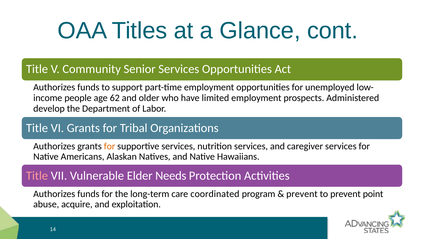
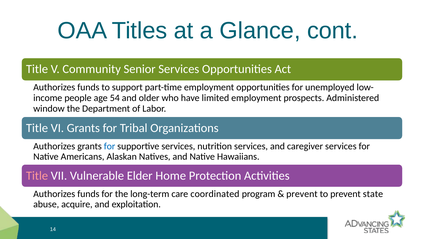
62: 62 -> 54
develop: develop -> window
for at (110, 146) colour: orange -> blue
Needs: Needs -> Home
point: point -> state
